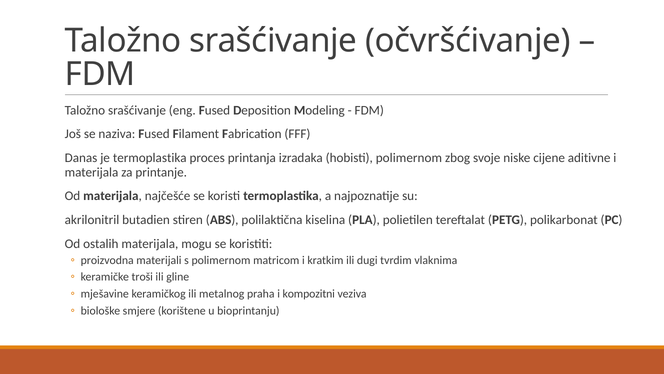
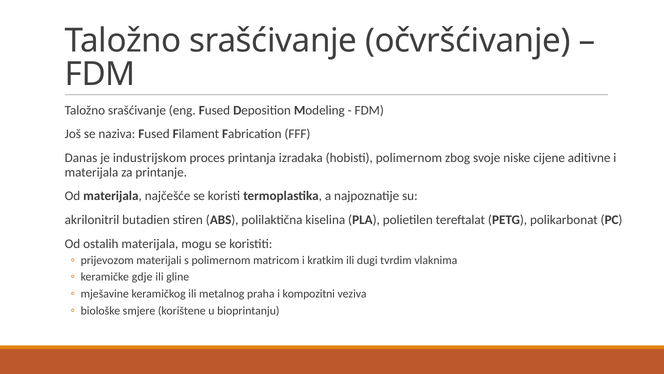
je termoplastika: termoplastika -> industrijskom
proizvodna: proizvodna -> prijevozom
troši: troši -> gdje
